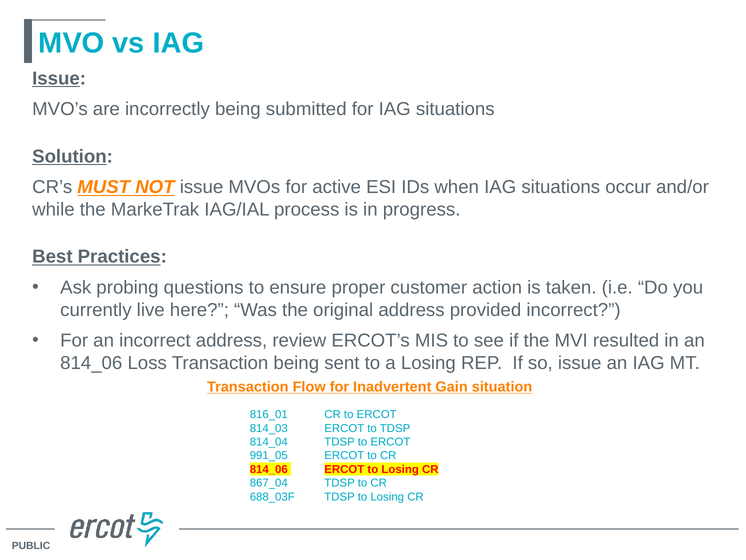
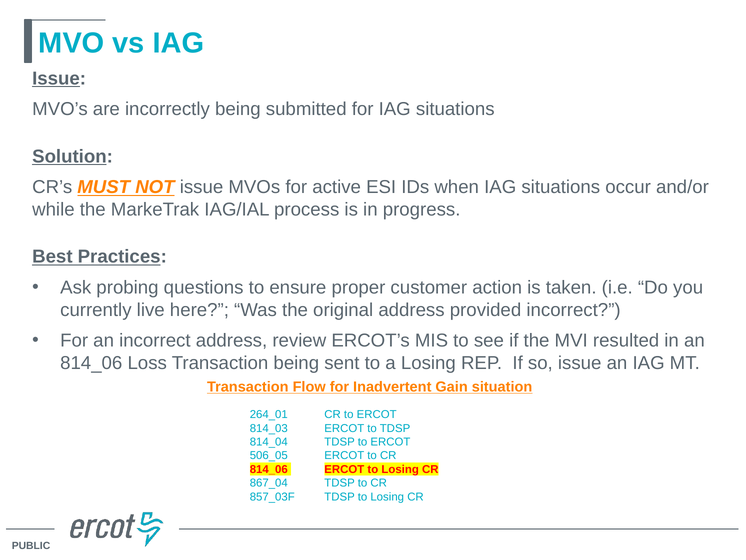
816_01: 816_01 -> 264_01
991_05: 991_05 -> 506_05
688_03F: 688_03F -> 857_03F
